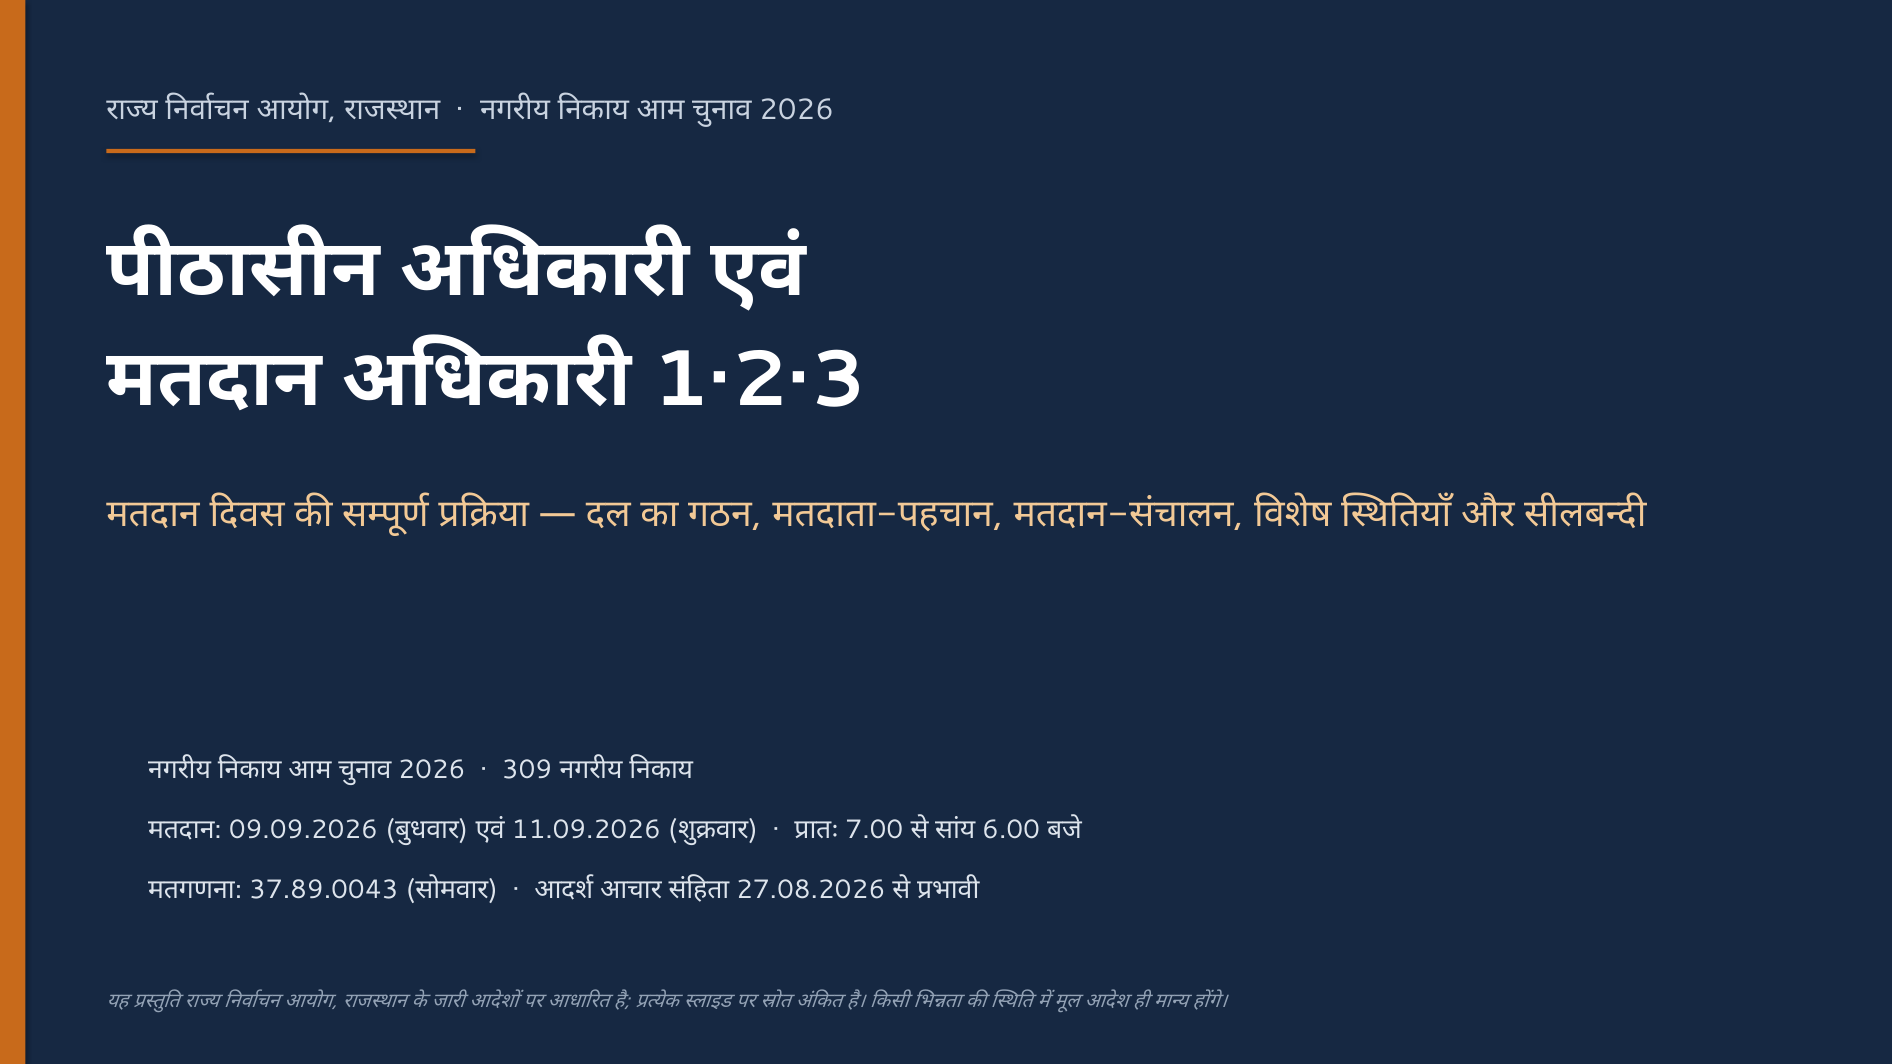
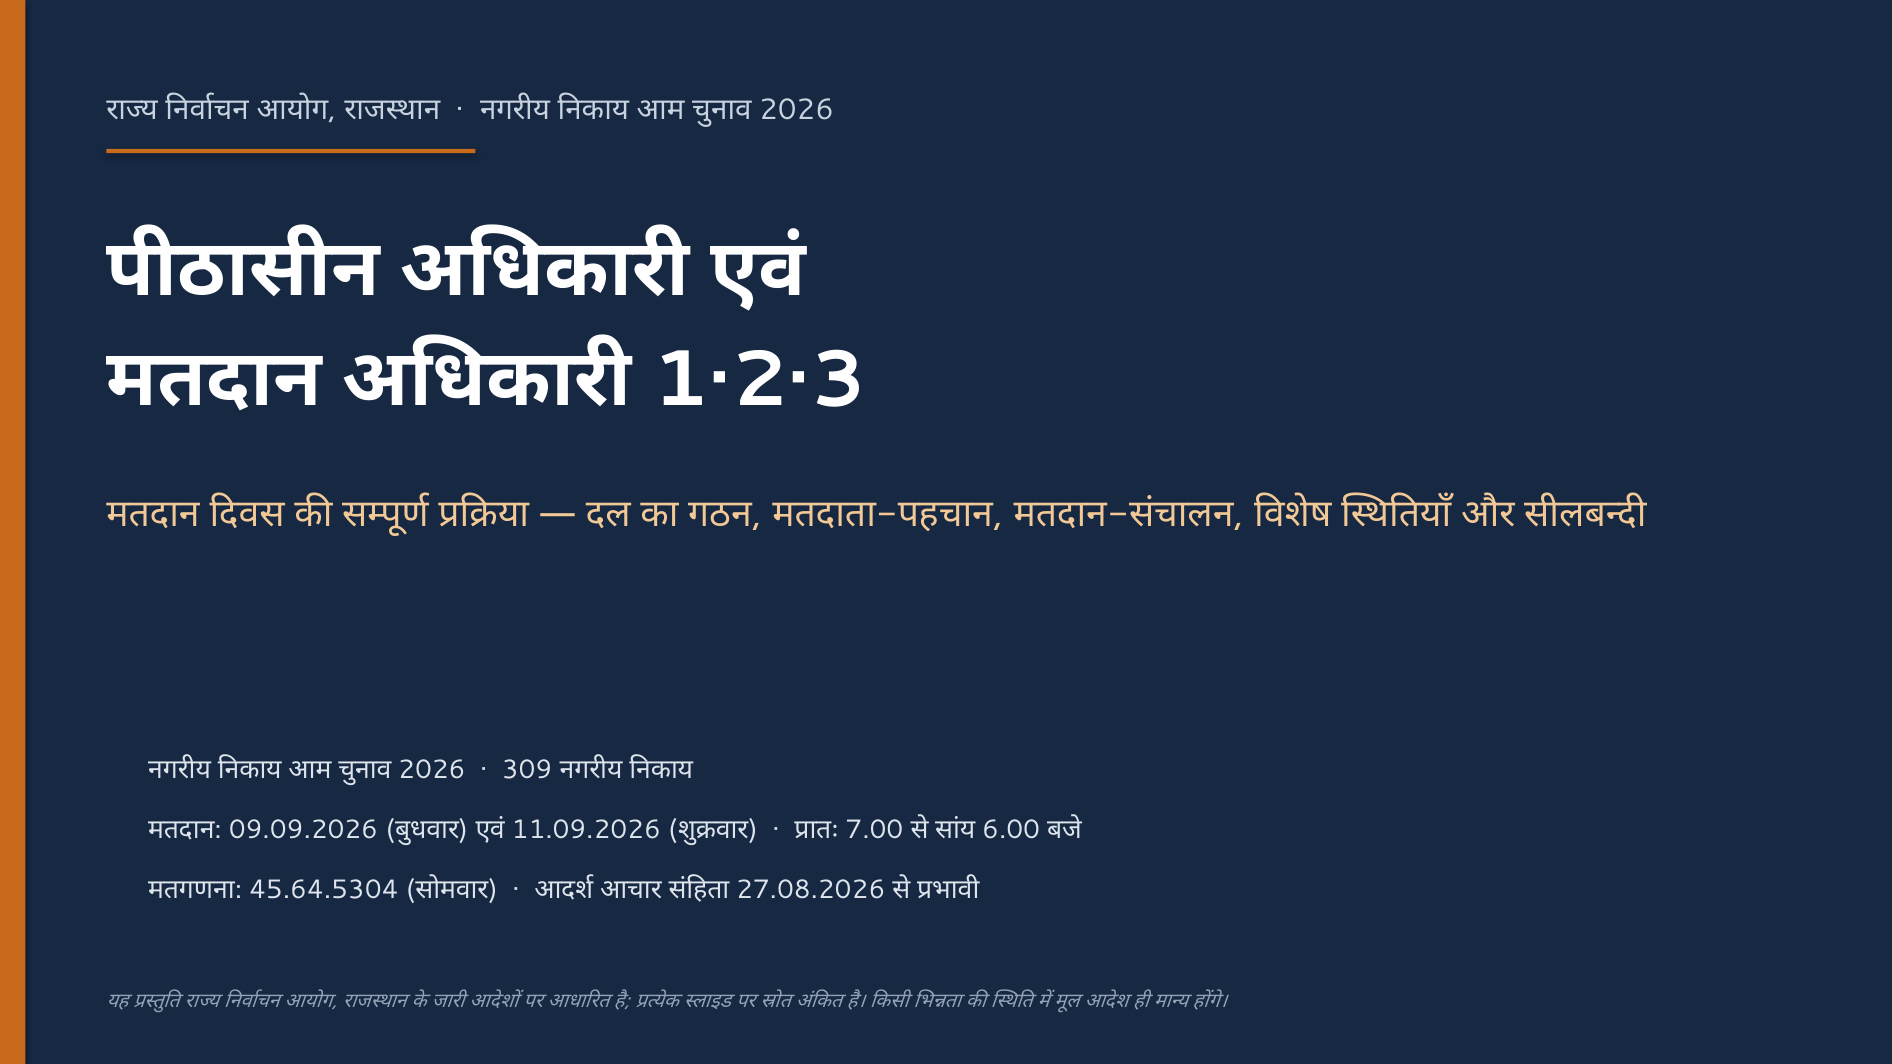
37.89.0043: 37.89.0043 -> 45.64.5304
